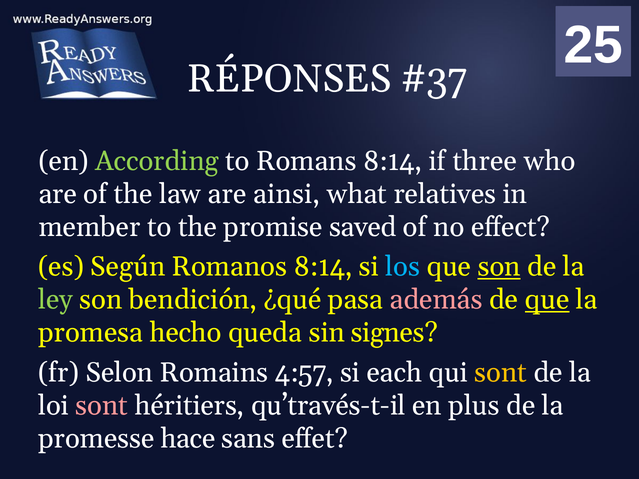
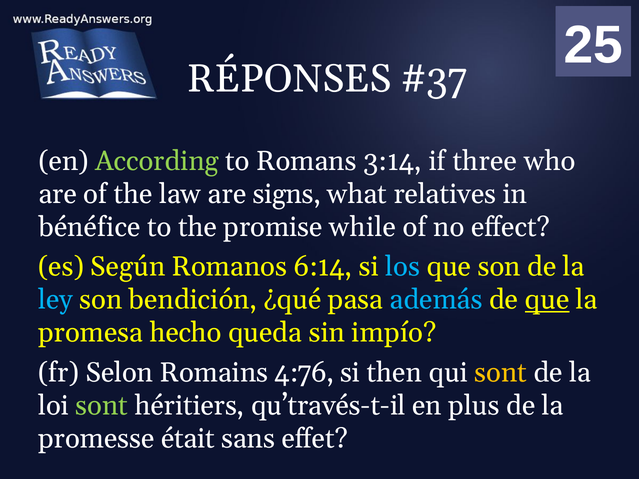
Romans 8:14: 8:14 -> 3:14
ainsi: ainsi -> signs
member: member -> bénéfice
saved: saved -> while
Romanos 8:14: 8:14 -> 6:14
son at (499, 267) underline: present -> none
ley colour: light green -> light blue
además colour: pink -> light blue
signes: signes -> impío
4:57: 4:57 -> 4:76
each: each -> then
sont at (102, 406) colour: pink -> light green
hace: hace -> était
